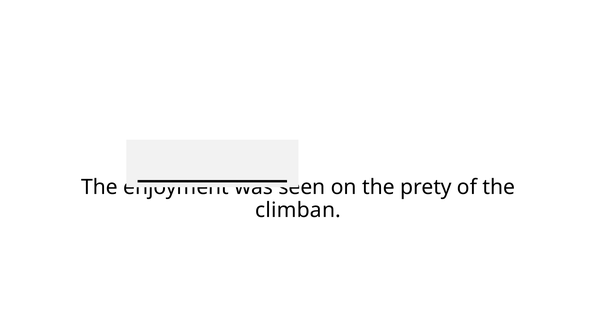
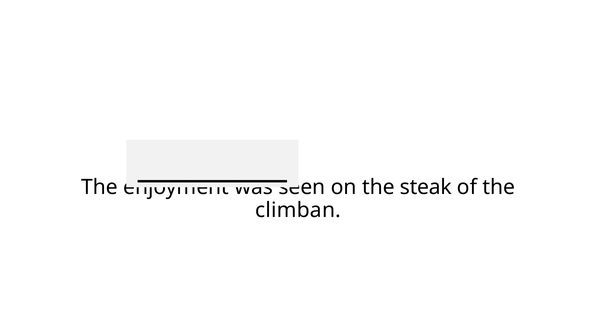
prety: prety -> steak
